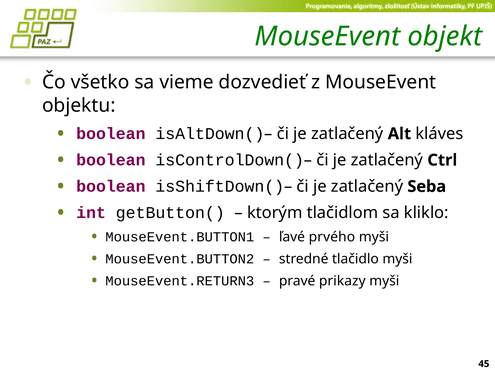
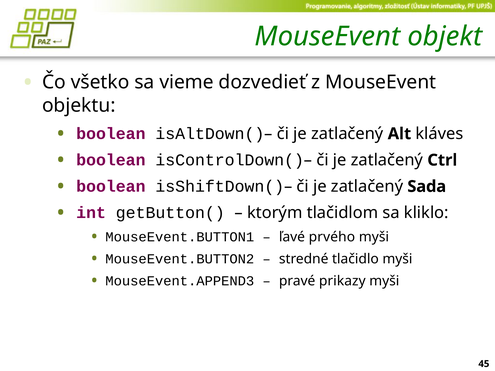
Seba: Seba -> Sada
MouseEvent.RETURN3: MouseEvent.RETURN3 -> MouseEvent.APPEND3
